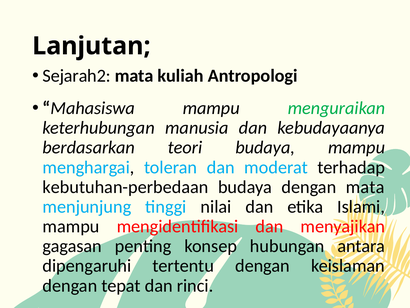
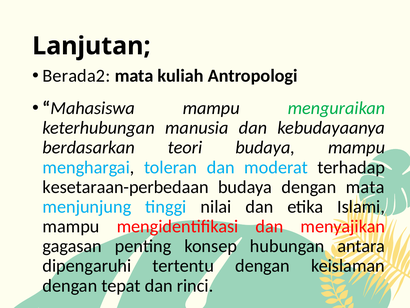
Sejarah2: Sejarah2 -> Berada2
kebutuhan-perbedaan: kebutuhan-perbedaan -> kesetaraan-perbedaan
